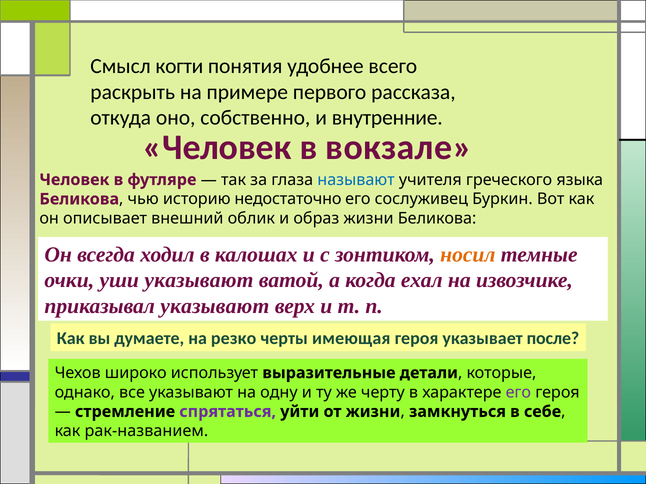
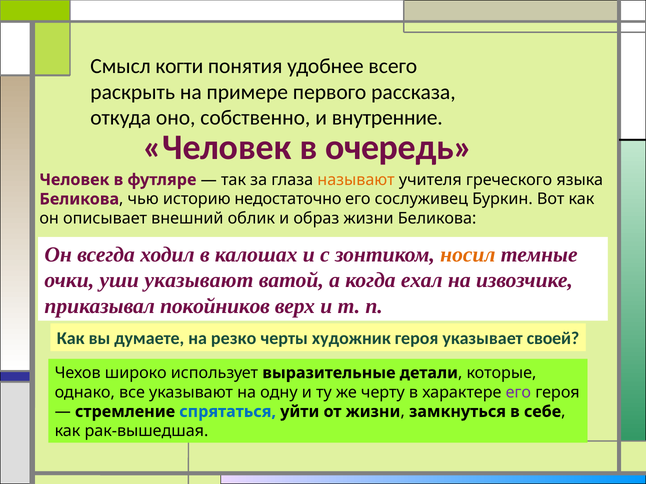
вокзале: вокзале -> очередь
называют colour: blue -> orange
приказывал указывают: указывают -> покойников
имеющая: имеющая -> художник
после: после -> своей
спрятаться colour: purple -> blue
рак-названием: рак-названием -> рак-вышедшая
